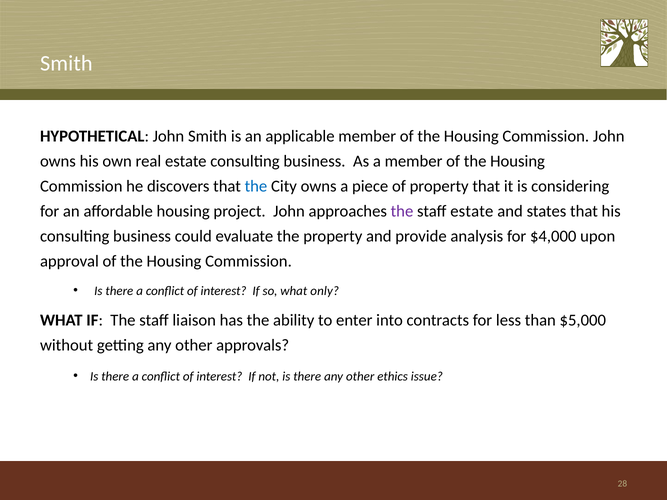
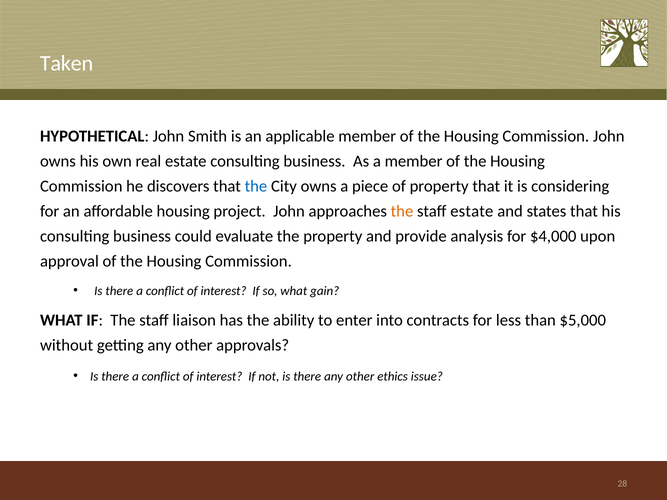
Smith at (66, 63): Smith -> Taken
the at (402, 211) colour: purple -> orange
only: only -> gain
